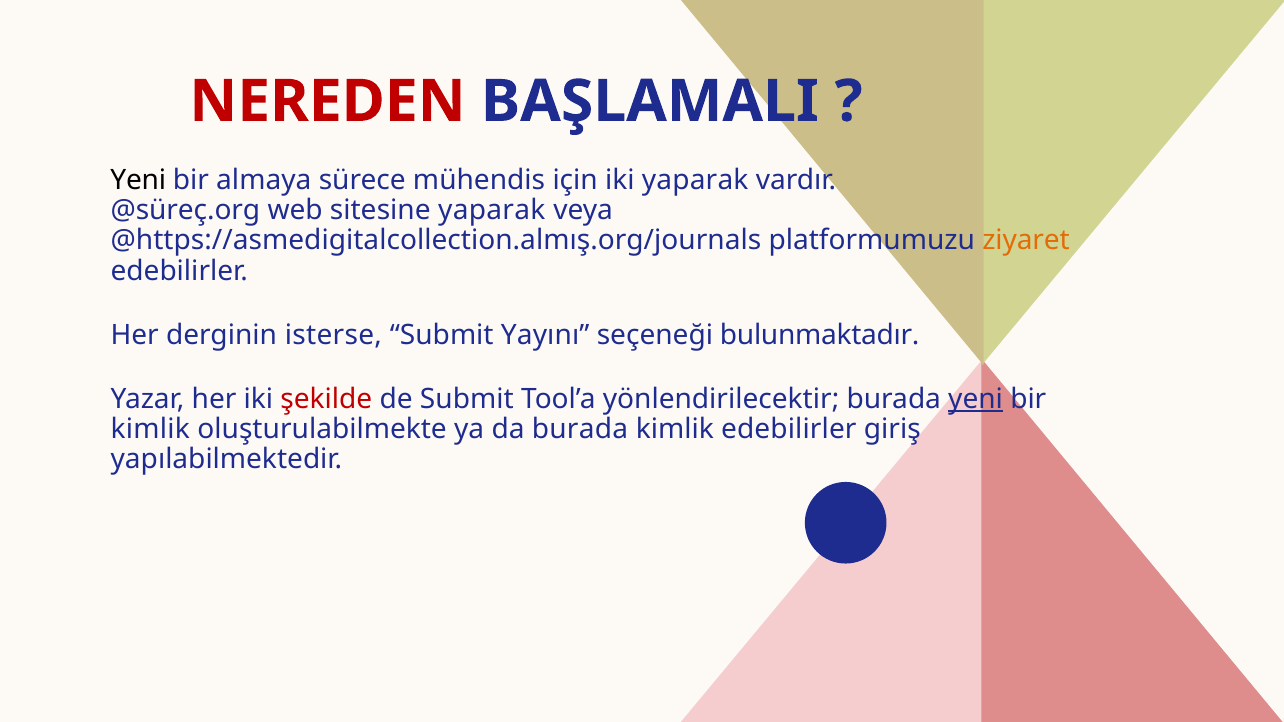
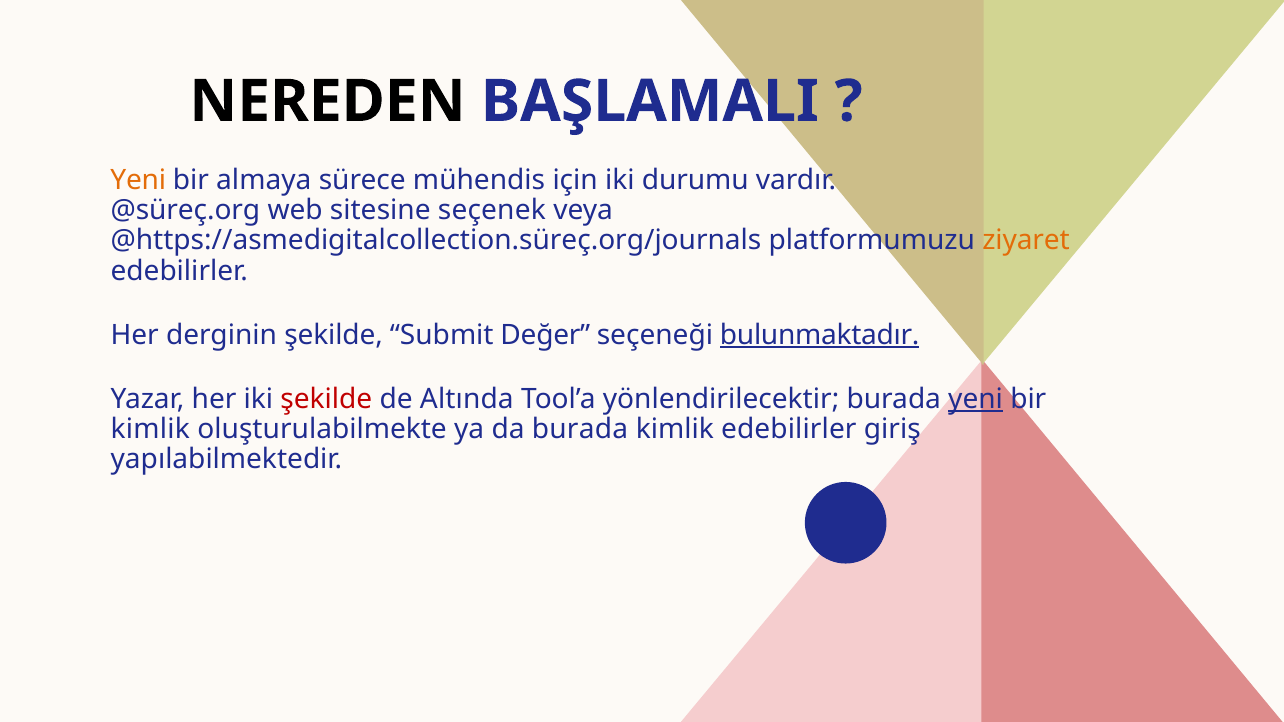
NEREDEN colour: red -> black
Yeni at (138, 180) colour: black -> orange
iki yaparak: yaparak -> durumu
sitesine yaparak: yaparak -> seçenek
@https://asmedigitalcollection.almış.org/journals: @https://asmedigitalcollection.almış.org/journals -> @https://asmedigitalcollection.süreç.org/journals
derginin isterse: isterse -> şekilde
Yayını: Yayını -> Değer
bulunmaktadır underline: none -> present
de Submit: Submit -> Altında
